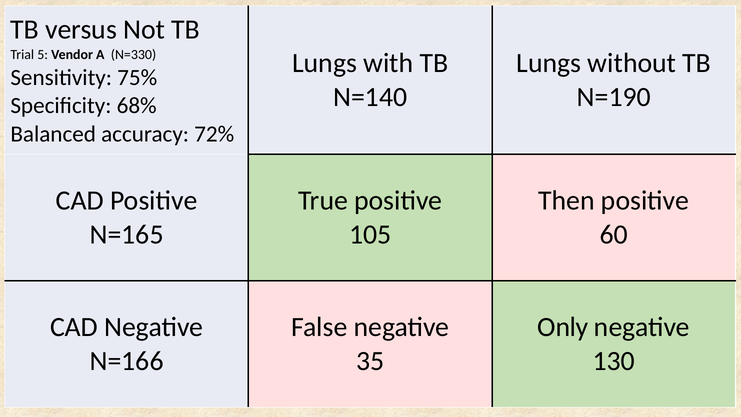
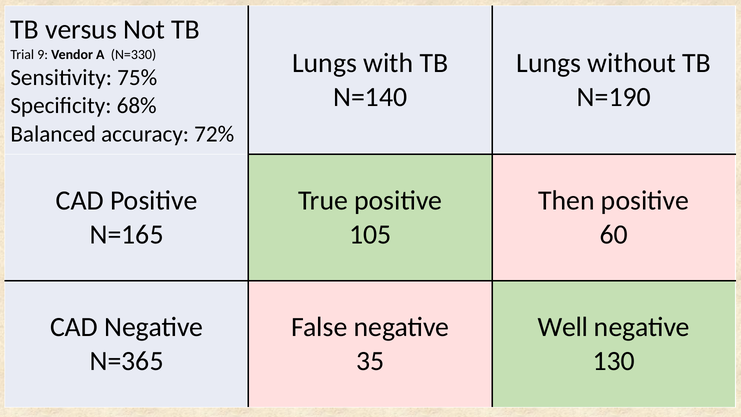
5: 5 -> 9
Only at (563, 327): Only -> Well
N=166: N=166 -> N=365
